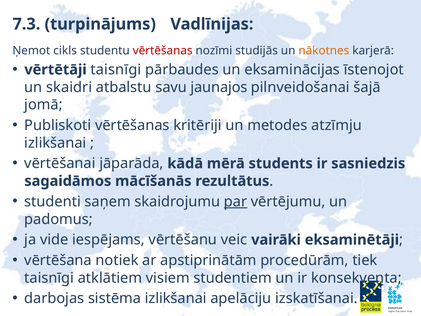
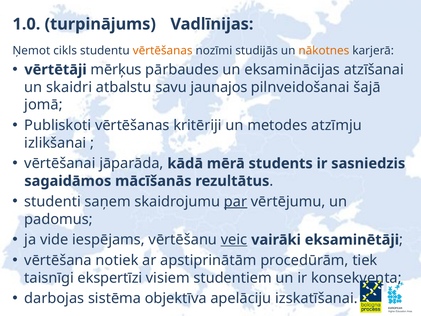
7.3: 7.3 -> 1.0
vērtēšanas at (163, 51) colour: red -> orange
vērtētāji taisnīgi: taisnīgi -> mērķus
īstenojot: īstenojot -> atzīšanai
veic underline: none -> present
atklātiem: atklātiem -> ekspertīzi
sistēma izlikšanai: izlikšanai -> objektīva
